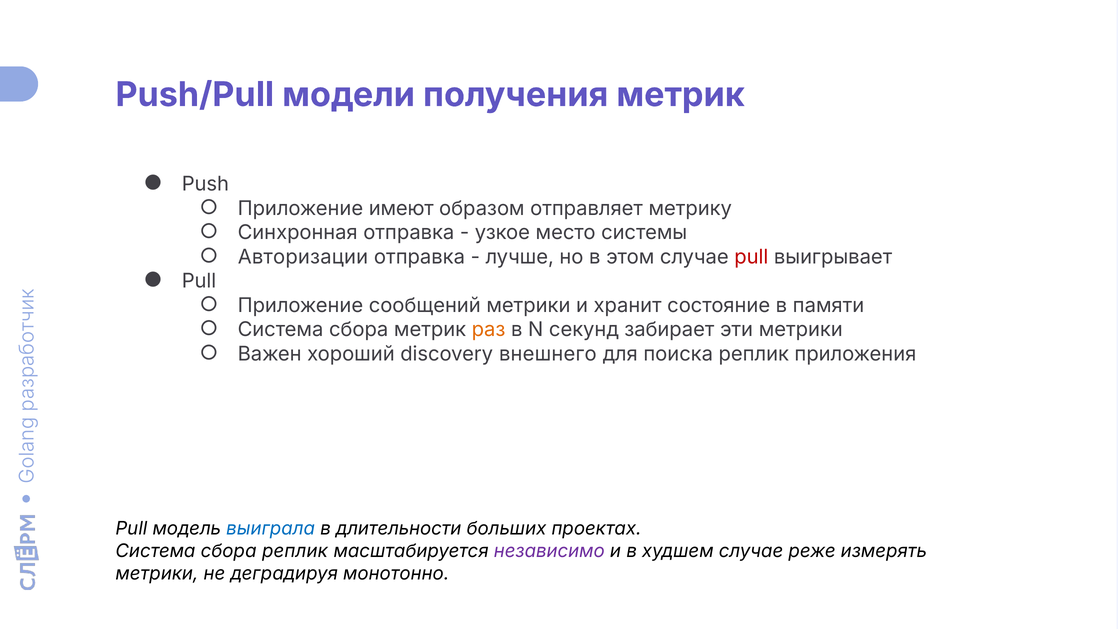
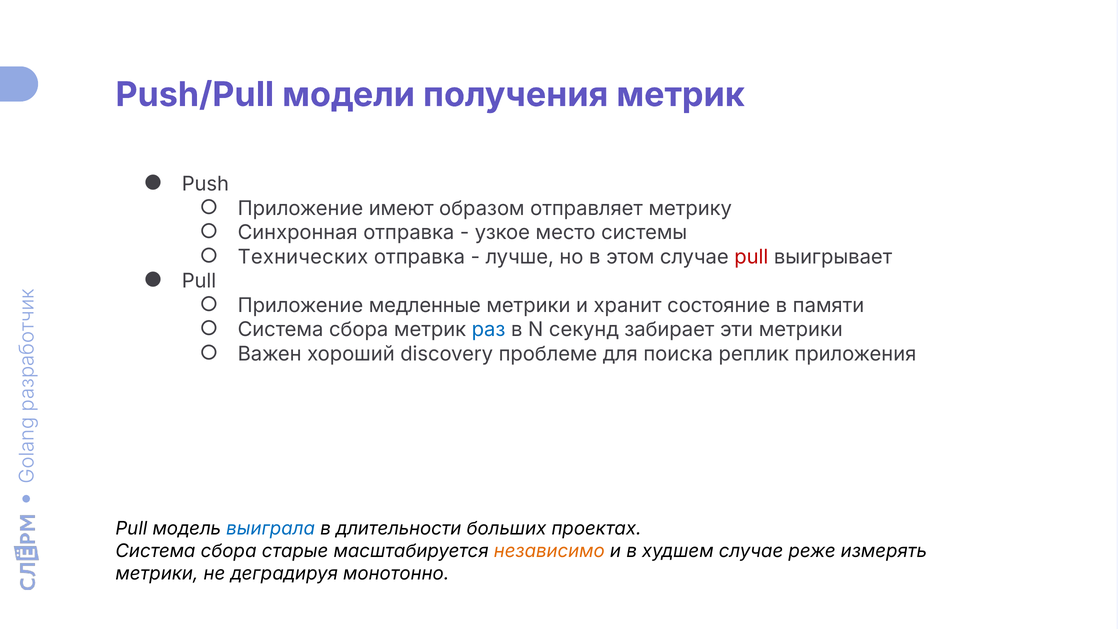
Авторизации: Авторизации -> Технических
сообщений: сообщений -> медленные
раз colour: orange -> blue
внешнего: внешнего -> проблеме
сбора реплик: реплик -> старые
независимо colour: purple -> orange
